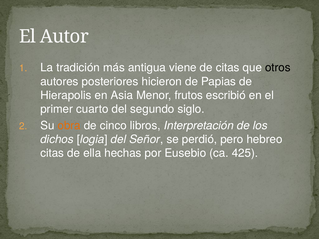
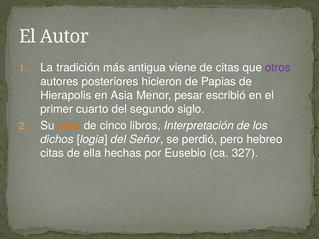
otros colour: black -> purple
frutos: frutos -> pesar
425: 425 -> 327
